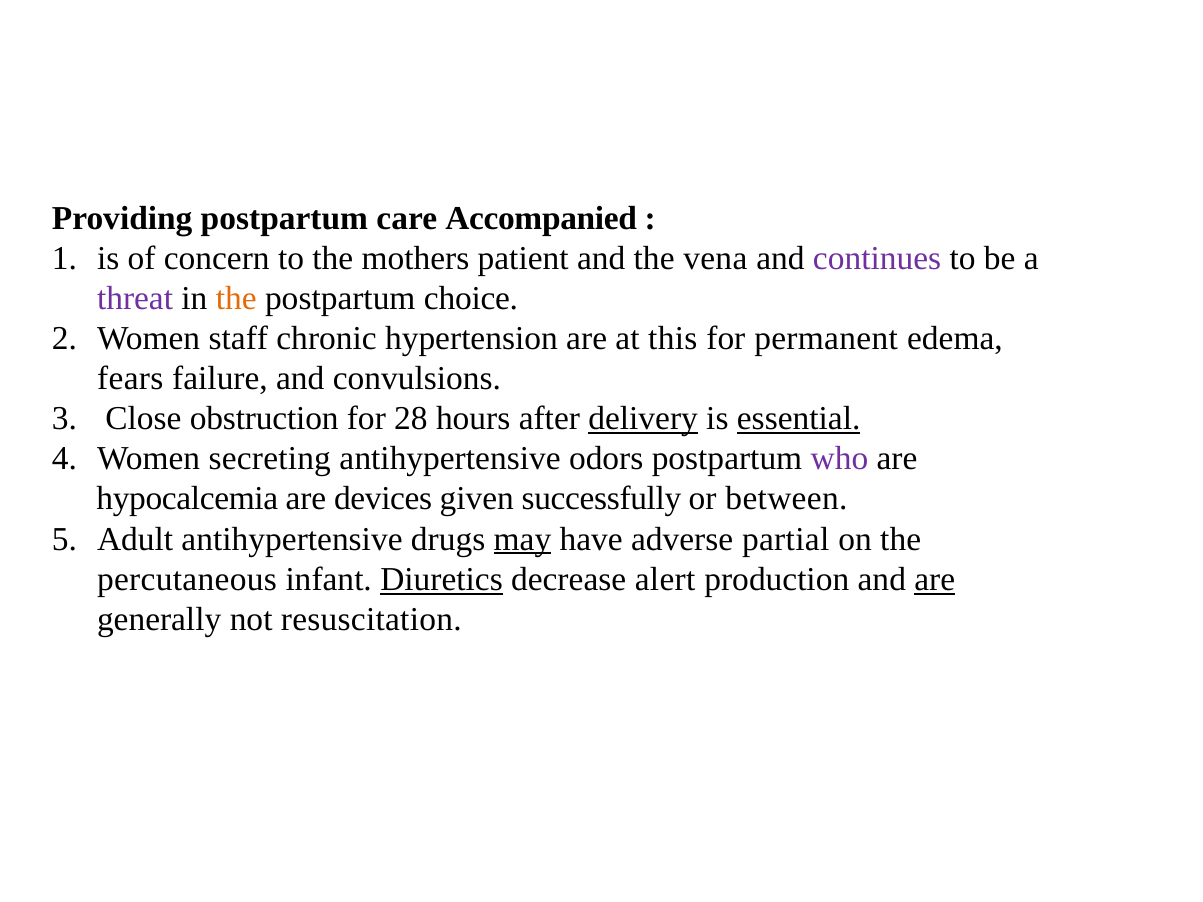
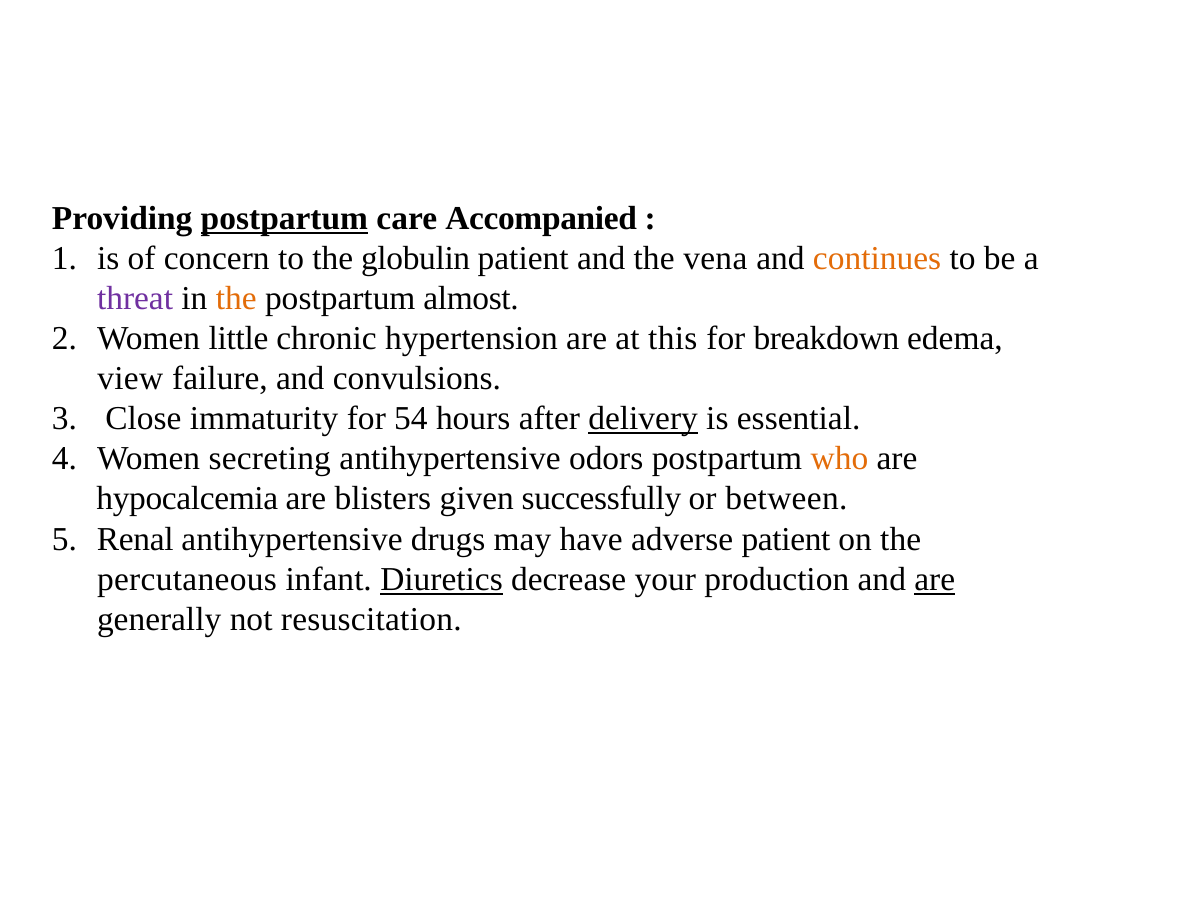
postpartum at (284, 218) underline: none -> present
mothers: mothers -> globulin
continues colour: purple -> orange
choice: choice -> almost
staff: staff -> little
permanent: permanent -> breakdown
fears: fears -> view
obstruction: obstruction -> immaturity
28: 28 -> 54
essential underline: present -> none
who colour: purple -> orange
devices: devices -> blisters
Adult: Adult -> Renal
may underline: present -> none
adverse partial: partial -> patient
alert: alert -> your
